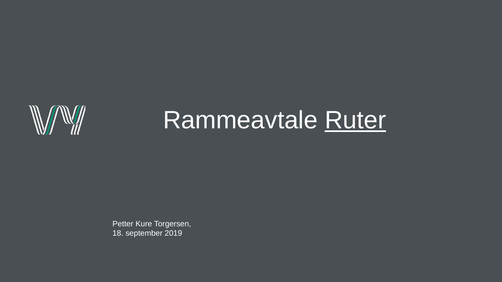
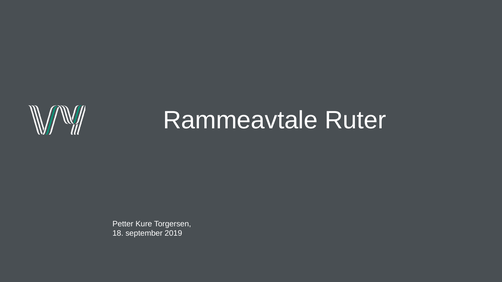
Ruter underline: present -> none
